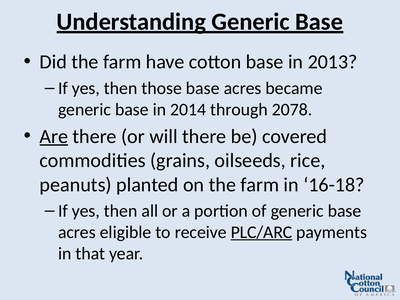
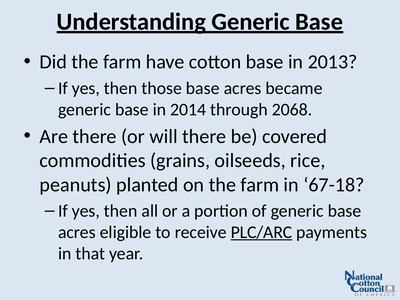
2078: 2078 -> 2068
Are underline: present -> none
16-18: 16-18 -> 67-18
